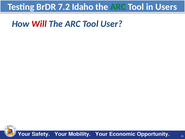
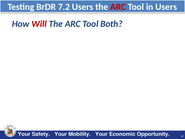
7.2 Idaho: Idaho -> Users
ARC at (118, 7) colour: green -> red
User: User -> Both
